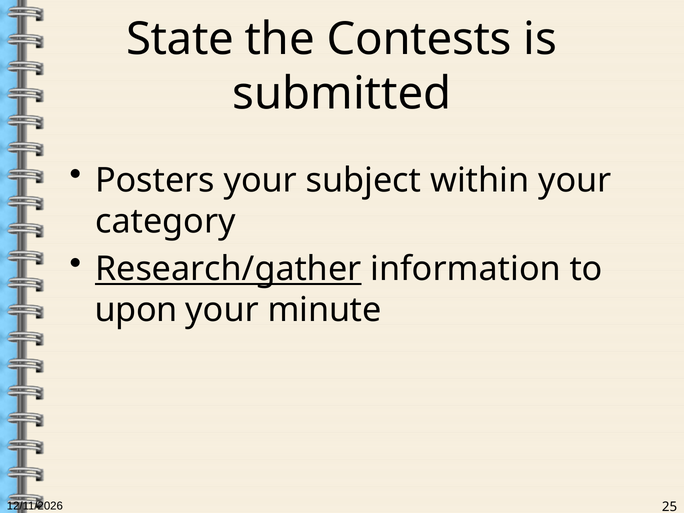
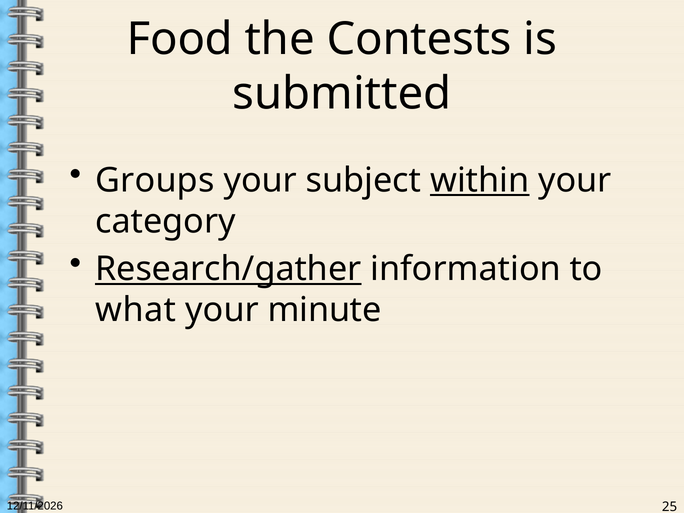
State: State -> Food
Posters: Posters -> Groups
within underline: none -> present
upon: upon -> what
